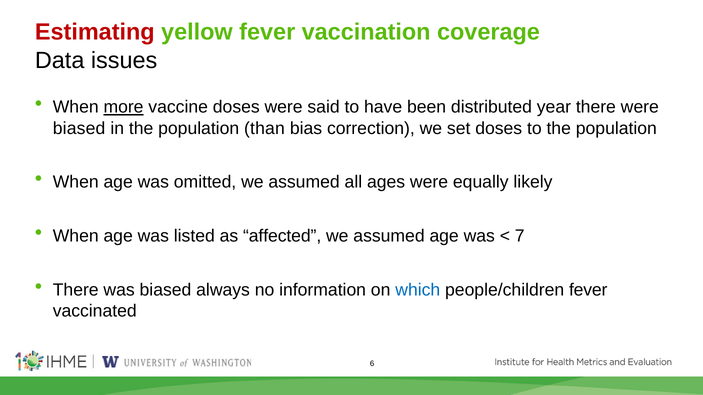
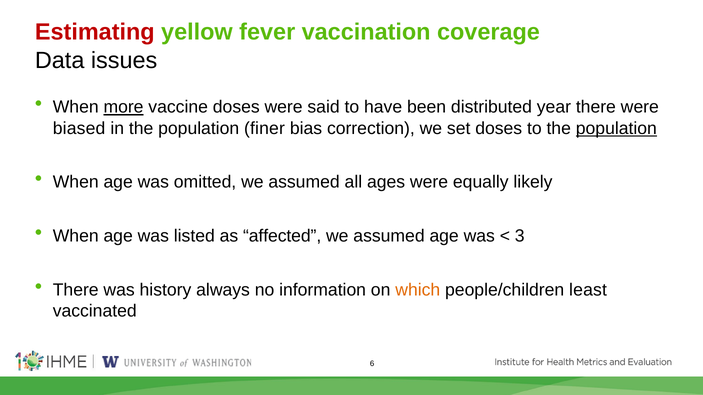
than: than -> finer
population at (616, 128) underline: none -> present
7: 7 -> 3
was biased: biased -> history
which colour: blue -> orange
people/children fever: fever -> least
